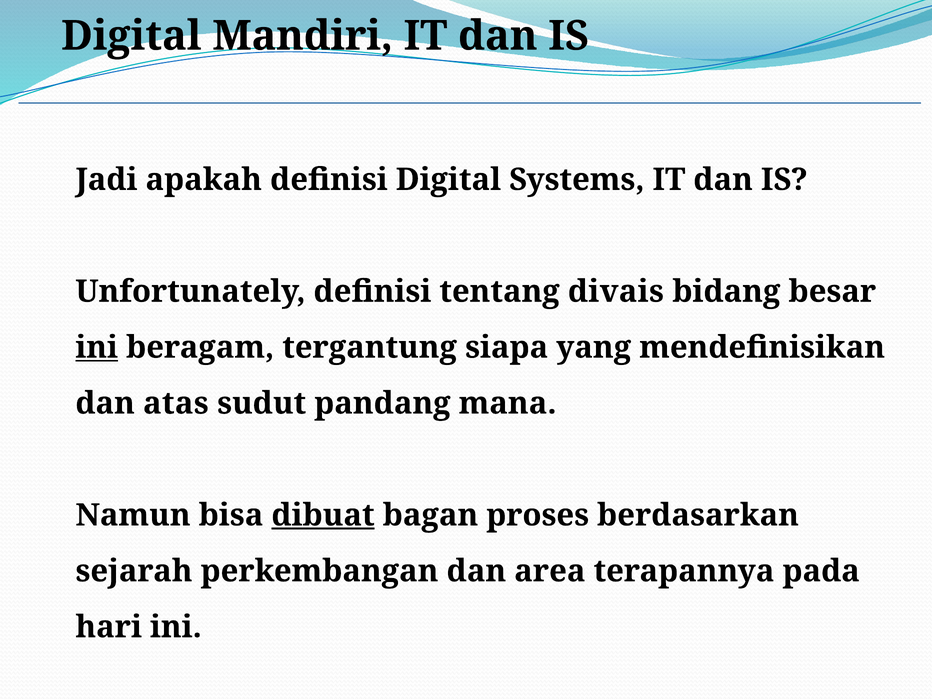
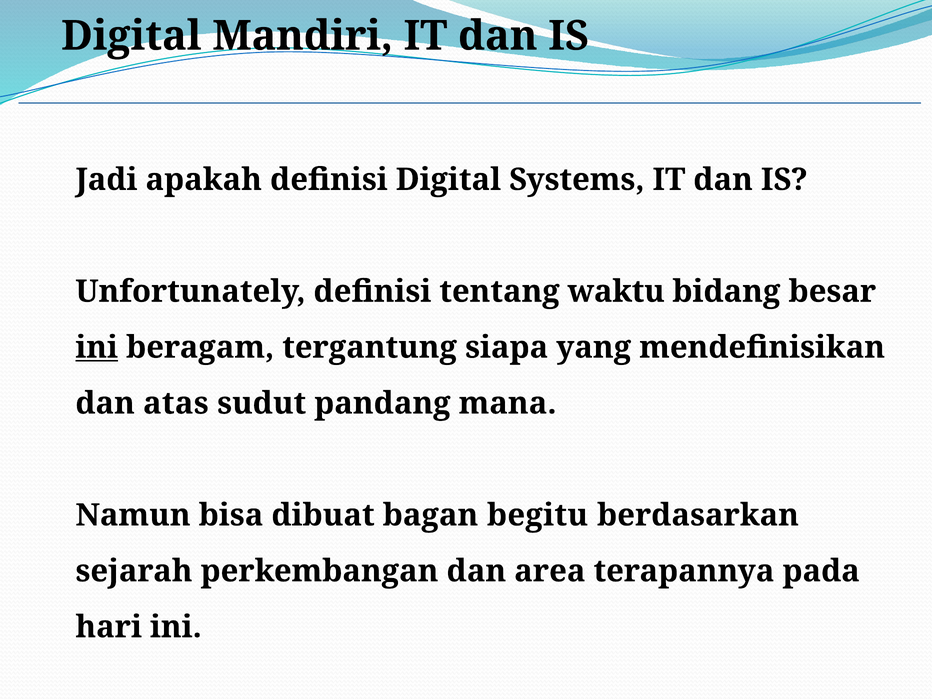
divais: divais -> waktu
dibuat underline: present -> none
proses: proses -> begitu
